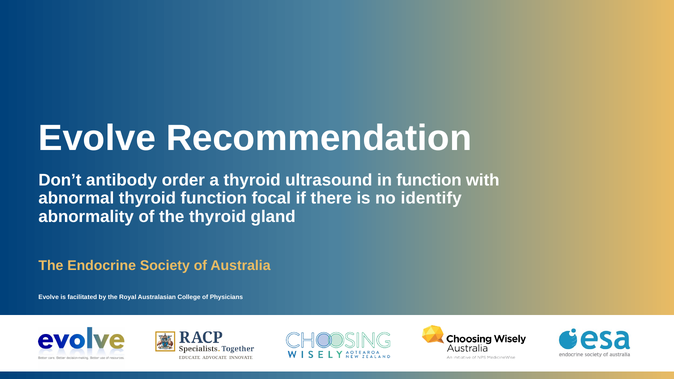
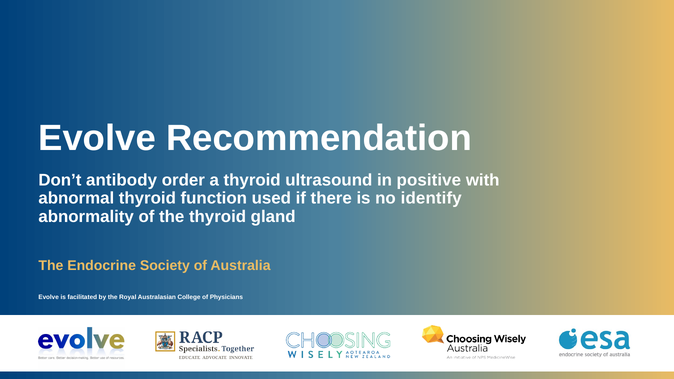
in function: function -> positive
focal: focal -> used
